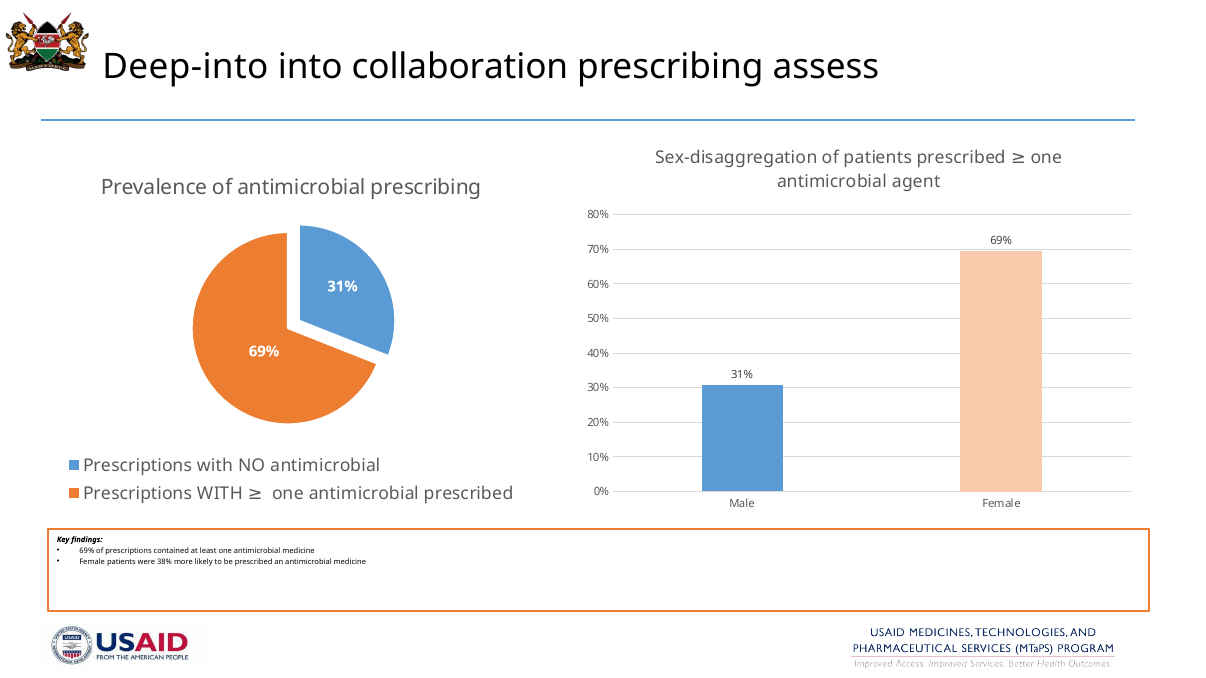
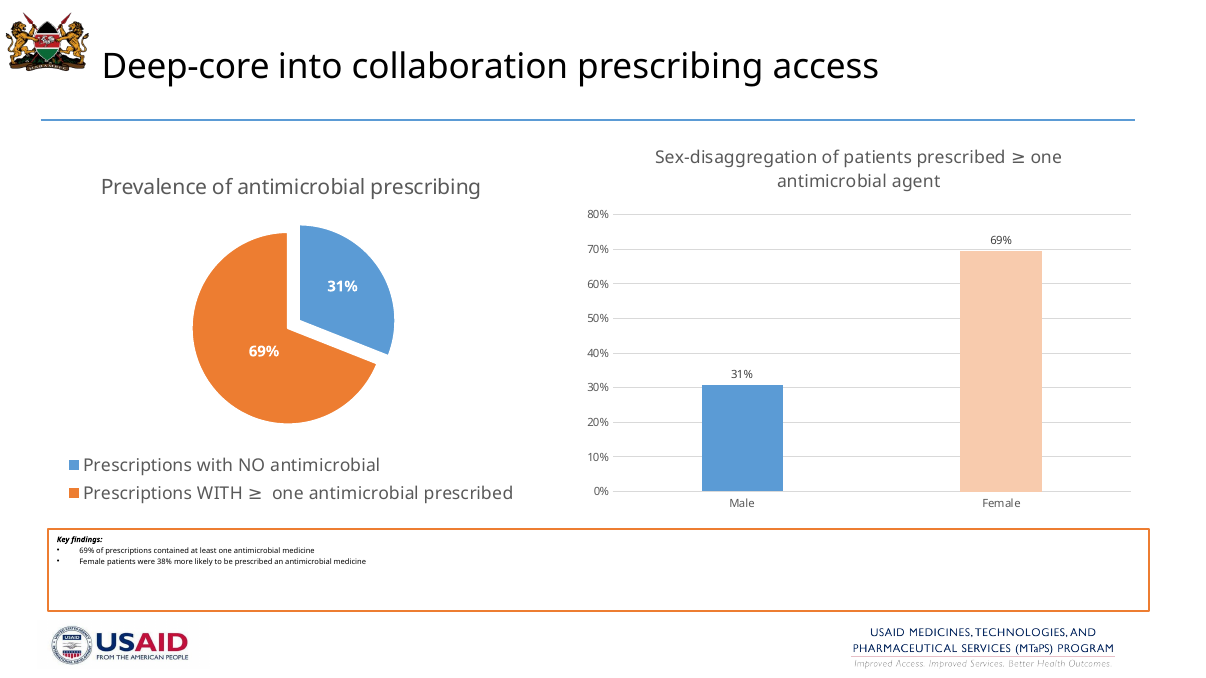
Deep-into: Deep-into -> Deep-core
assess: assess -> access
